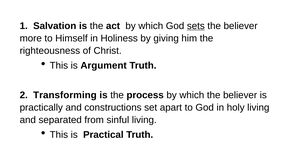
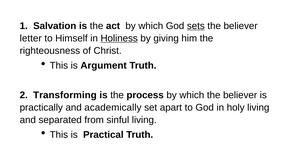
more: more -> letter
Holiness underline: none -> present
constructions: constructions -> academically
